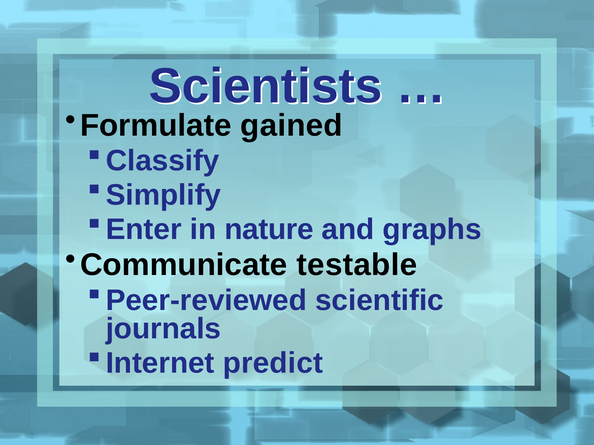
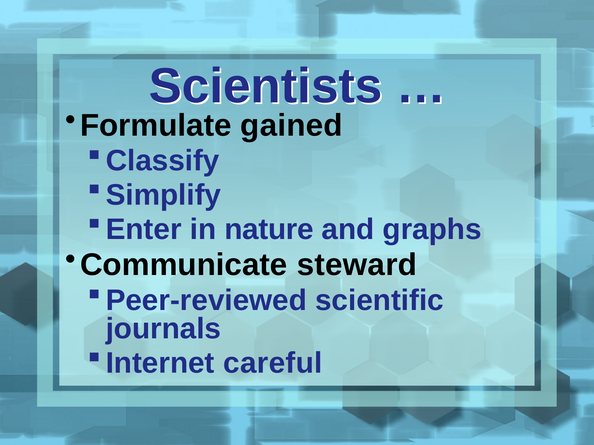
testable: testable -> steward
predict: predict -> careful
